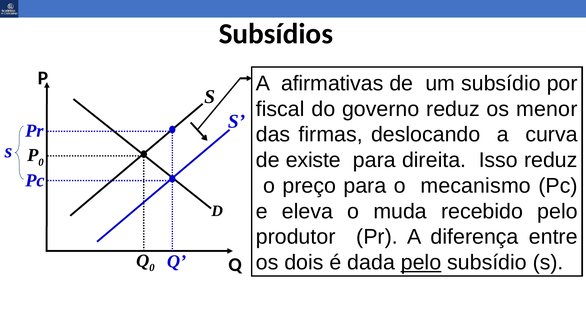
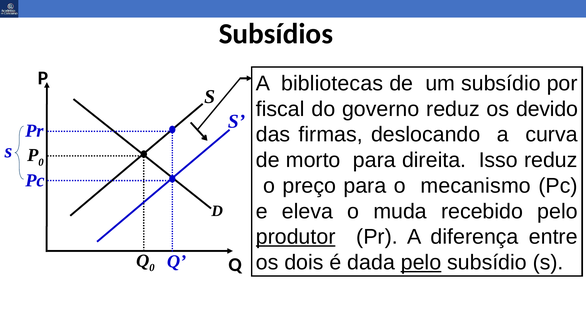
afirmativas: afirmativas -> bibliotecas
menor: menor -> devido
existe: existe -> morto
produtor underline: none -> present
